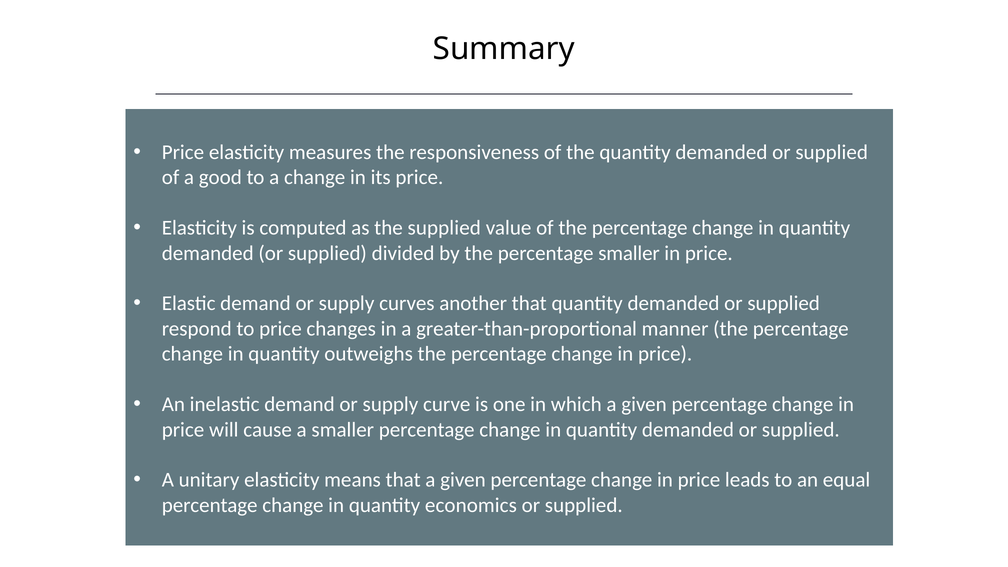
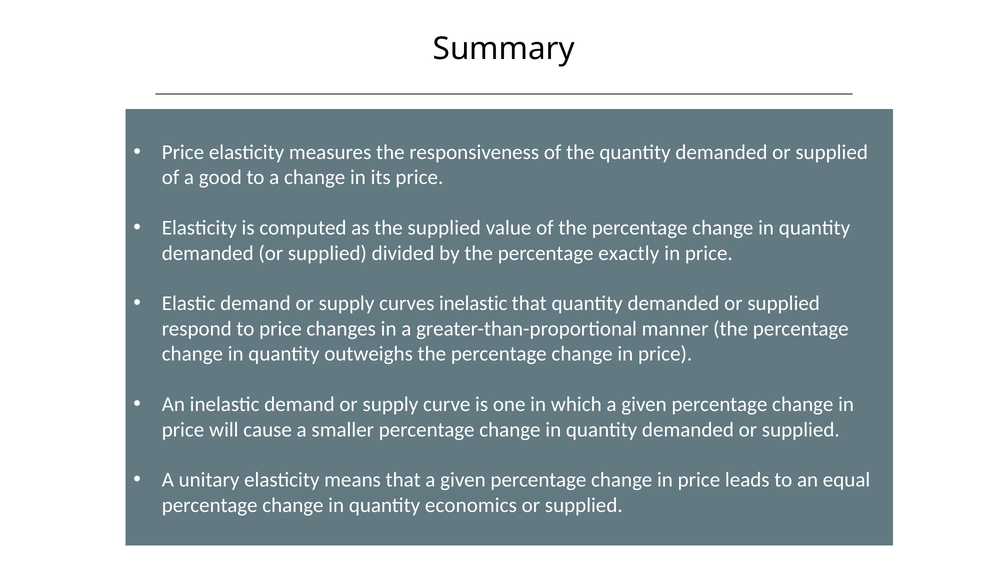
percentage smaller: smaller -> exactly
curves another: another -> inelastic
